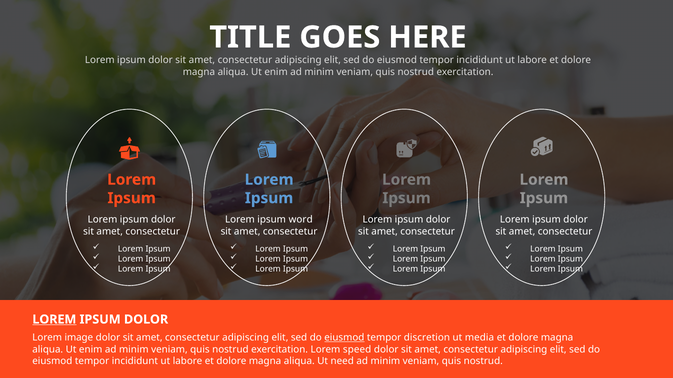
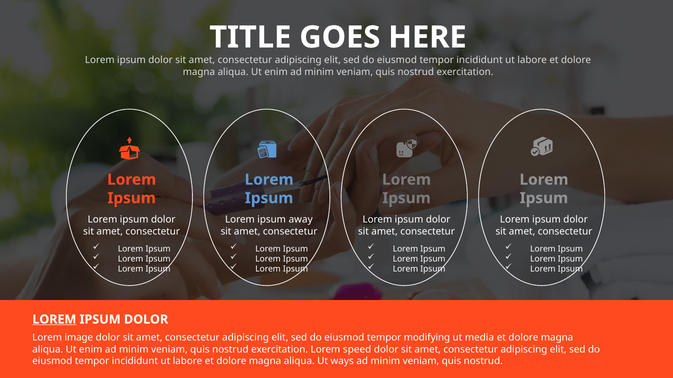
word: word -> away
eiusmod at (344, 338) underline: present -> none
discretion: discretion -> modifying
need: need -> ways
